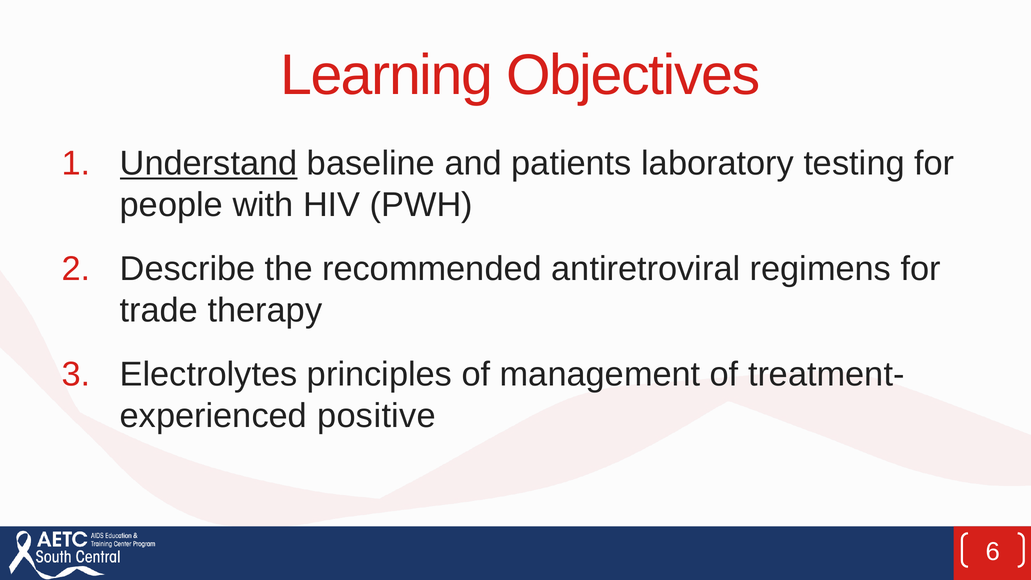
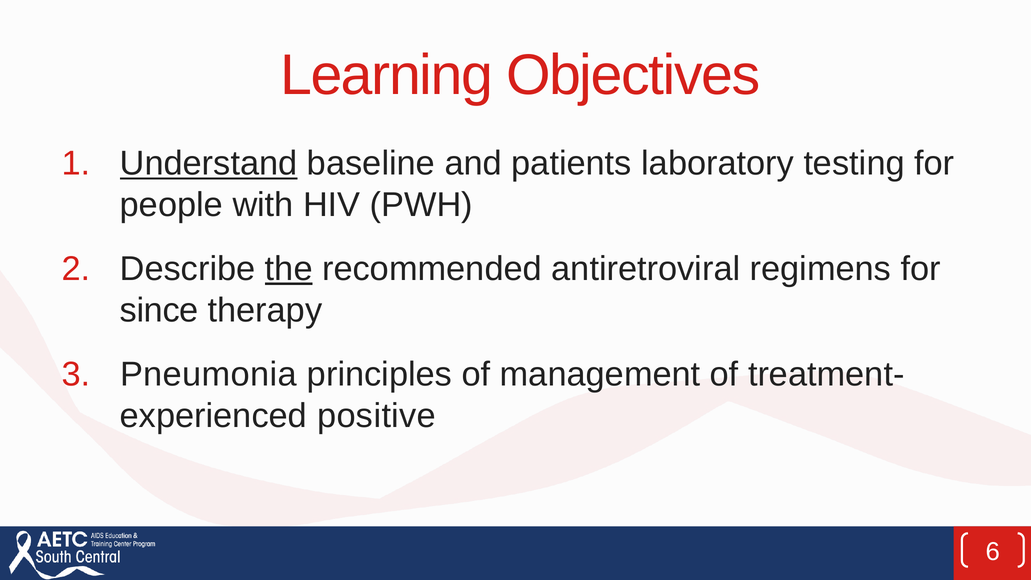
the underline: none -> present
trade: trade -> since
Electrolytes: Electrolytes -> Pneumonia
